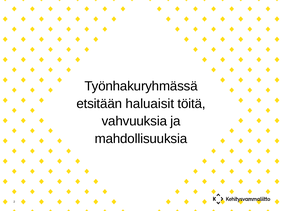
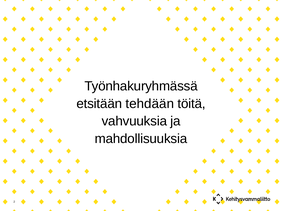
haluaisit: haluaisit -> tehdään
